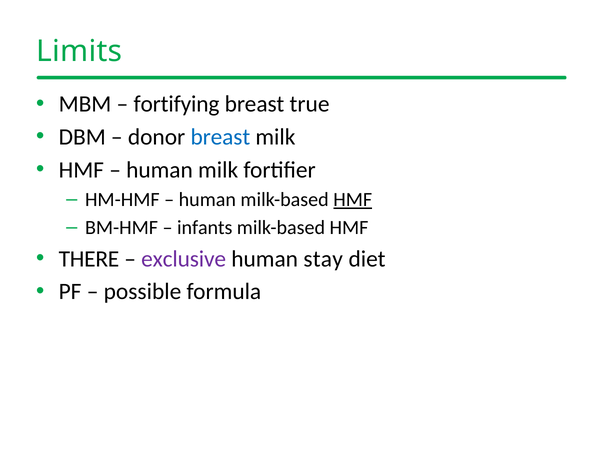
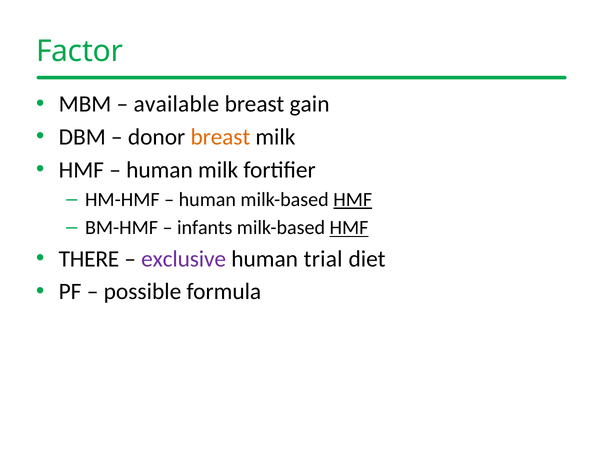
Limits: Limits -> Factor
fortifying: fortifying -> available
true: true -> gain
breast at (220, 137) colour: blue -> orange
HMF at (349, 228) underline: none -> present
stay: stay -> trial
